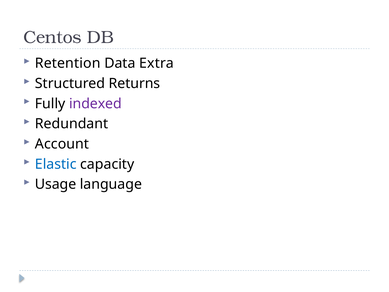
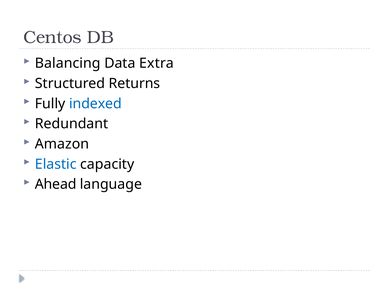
Retention: Retention -> Balancing
indexed colour: purple -> blue
Account: Account -> Amazon
Usage: Usage -> Ahead
